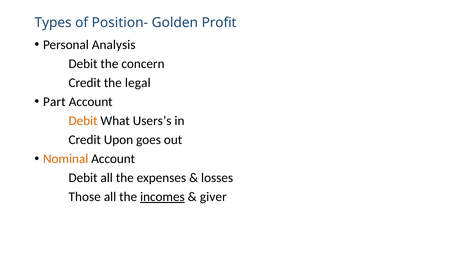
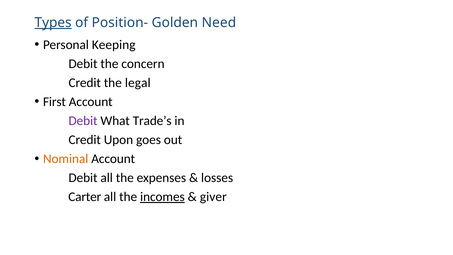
Types underline: none -> present
Profit: Profit -> Need
Analysis: Analysis -> Keeping
Part: Part -> First
Debit at (83, 121) colour: orange -> purple
Users’s: Users’s -> Trade’s
Those: Those -> Carter
